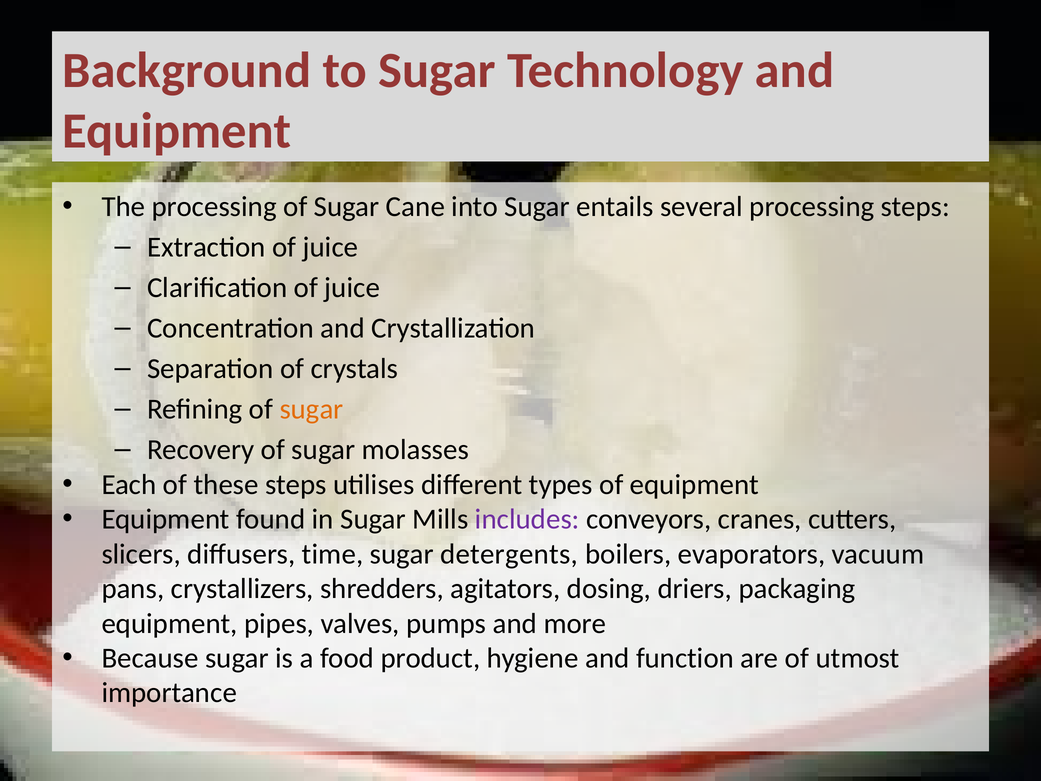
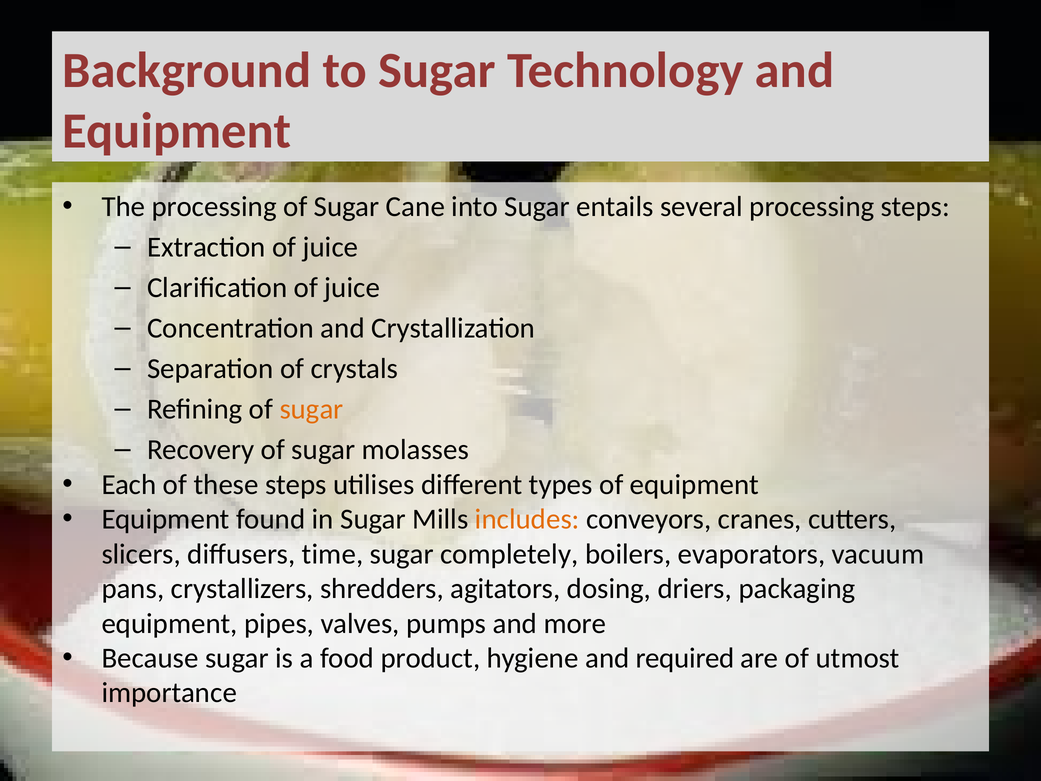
includes colour: purple -> orange
detergents: detergents -> completely
function: function -> required
